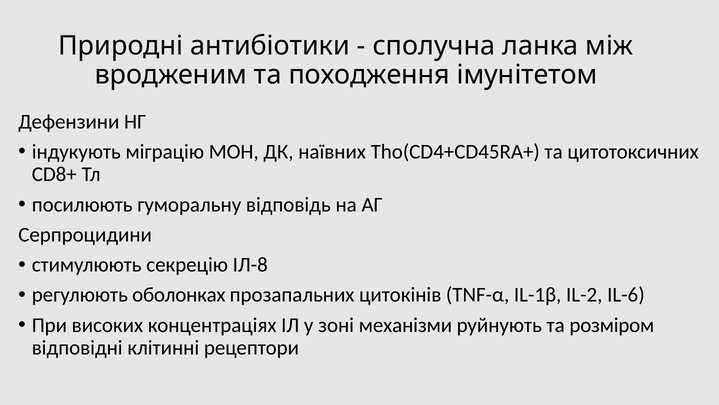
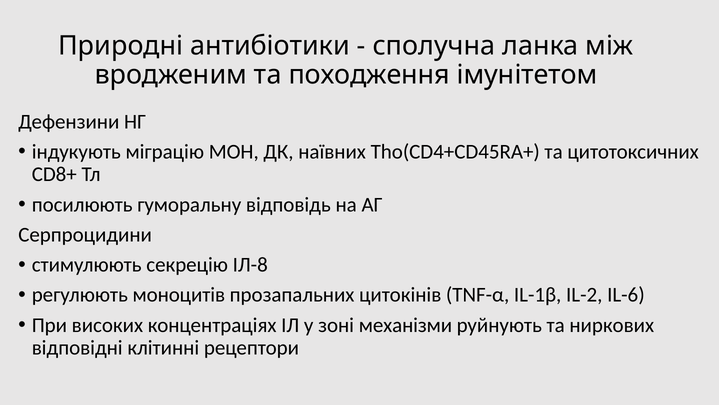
оболонках: оболонках -> моноцитів
розміром: розміром -> ниркових
